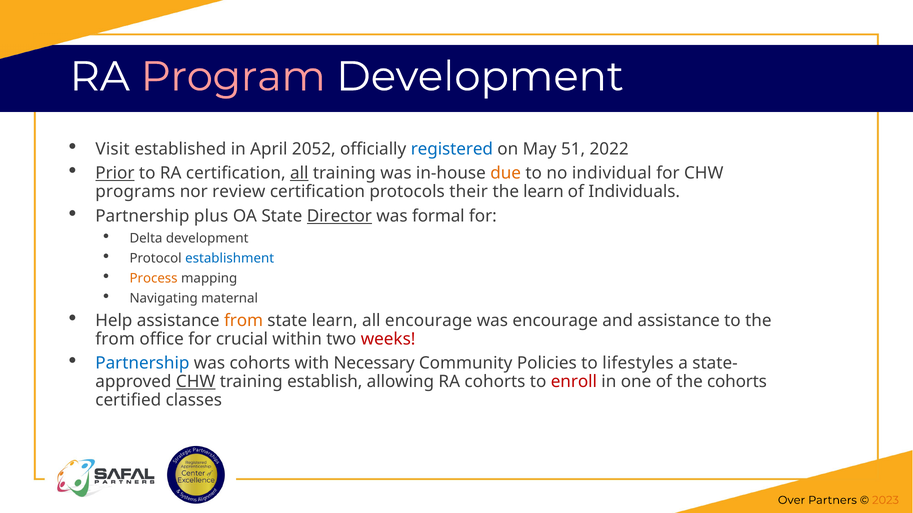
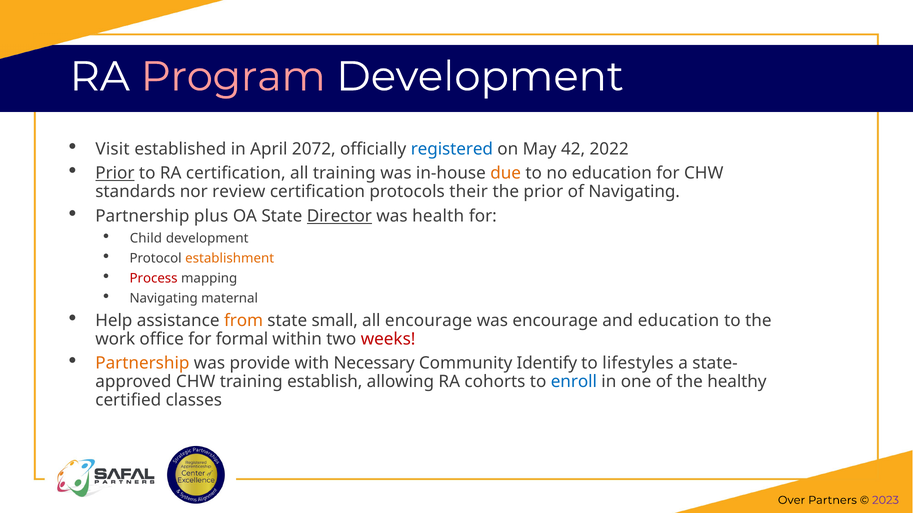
2052: 2052 -> 2072
51: 51 -> 42
all at (299, 173) underline: present -> none
no individual: individual -> education
programs: programs -> standards
the learn: learn -> prior
of Individuals: Individuals -> Navigating
formal: formal -> health
Delta: Delta -> Child
establishment colour: blue -> orange
Process colour: orange -> red
state learn: learn -> small
and assistance: assistance -> education
from at (115, 339): from -> work
crucial: crucial -> formal
Partnership at (142, 364) colour: blue -> orange
was cohorts: cohorts -> provide
Policies: Policies -> Identify
CHW at (196, 382) underline: present -> none
enroll colour: red -> blue
the cohorts: cohorts -> healthy
2023 colour: orange -> purple
